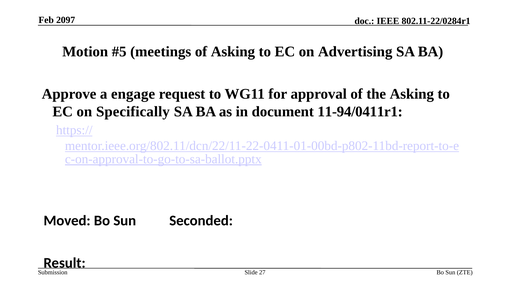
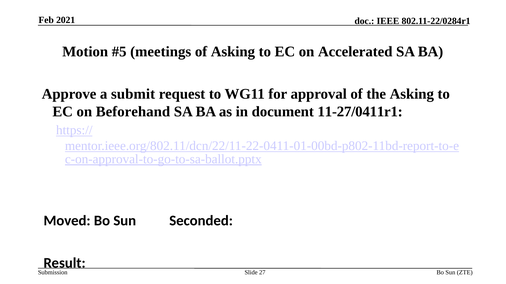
2097: 2097 -> 2021
Advertising: Advertising -> Accelerated
engage: engage -> submit
Specifically: Specifically -> Beforehand
11-94/0411r1: 11-94/0411r1 -> 11-27/0411r1
